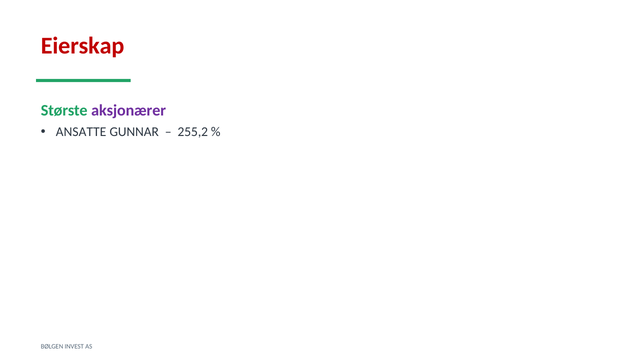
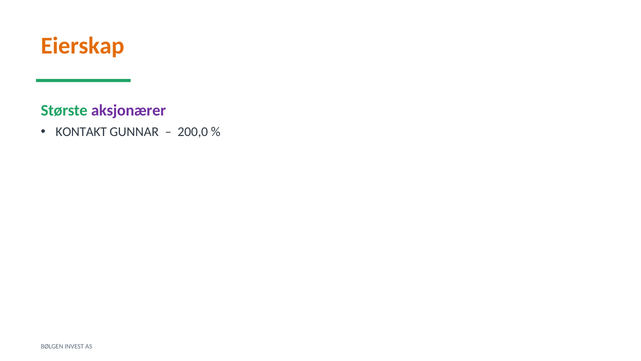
Eierskap colour: red -> orange
ANSATTE: ANSATTE -> KONTAKT
255,2: 255,2 -> 200,0
